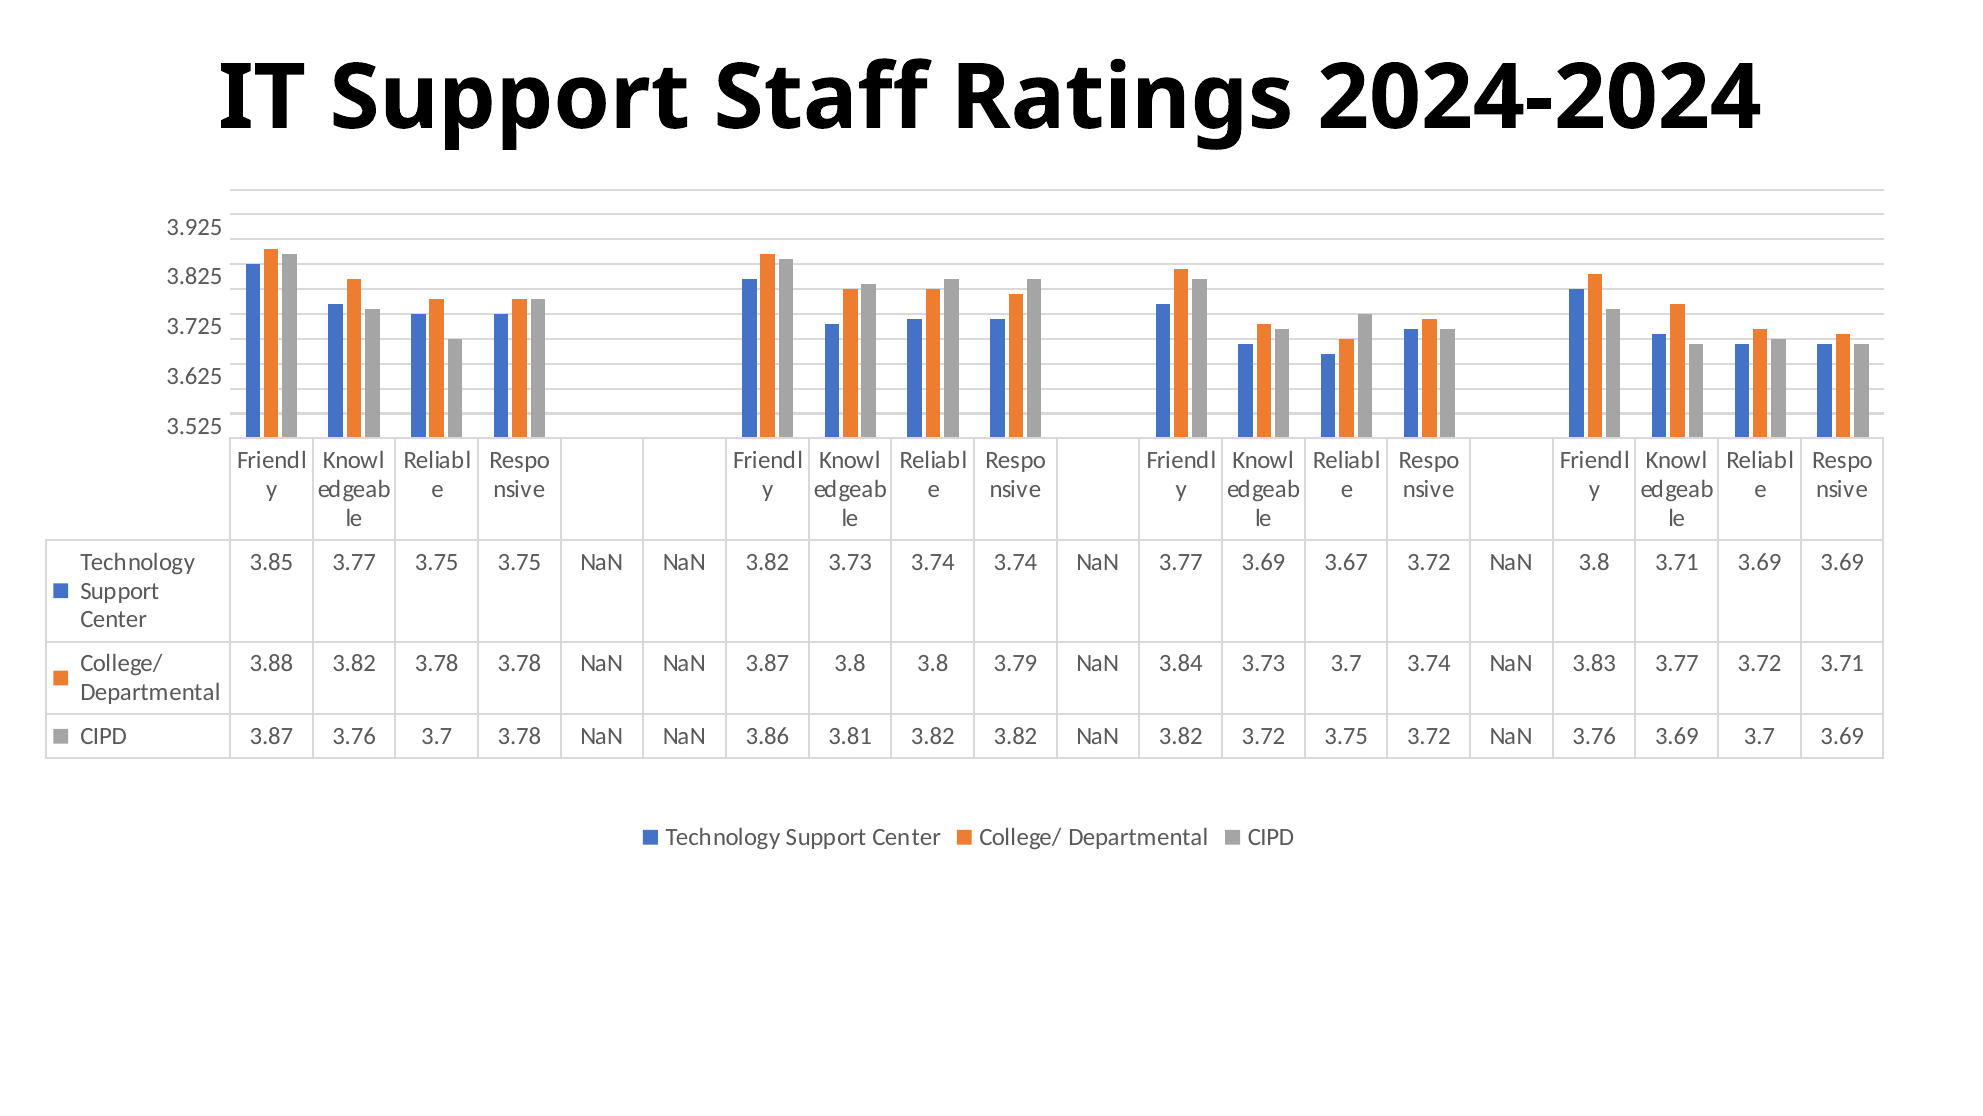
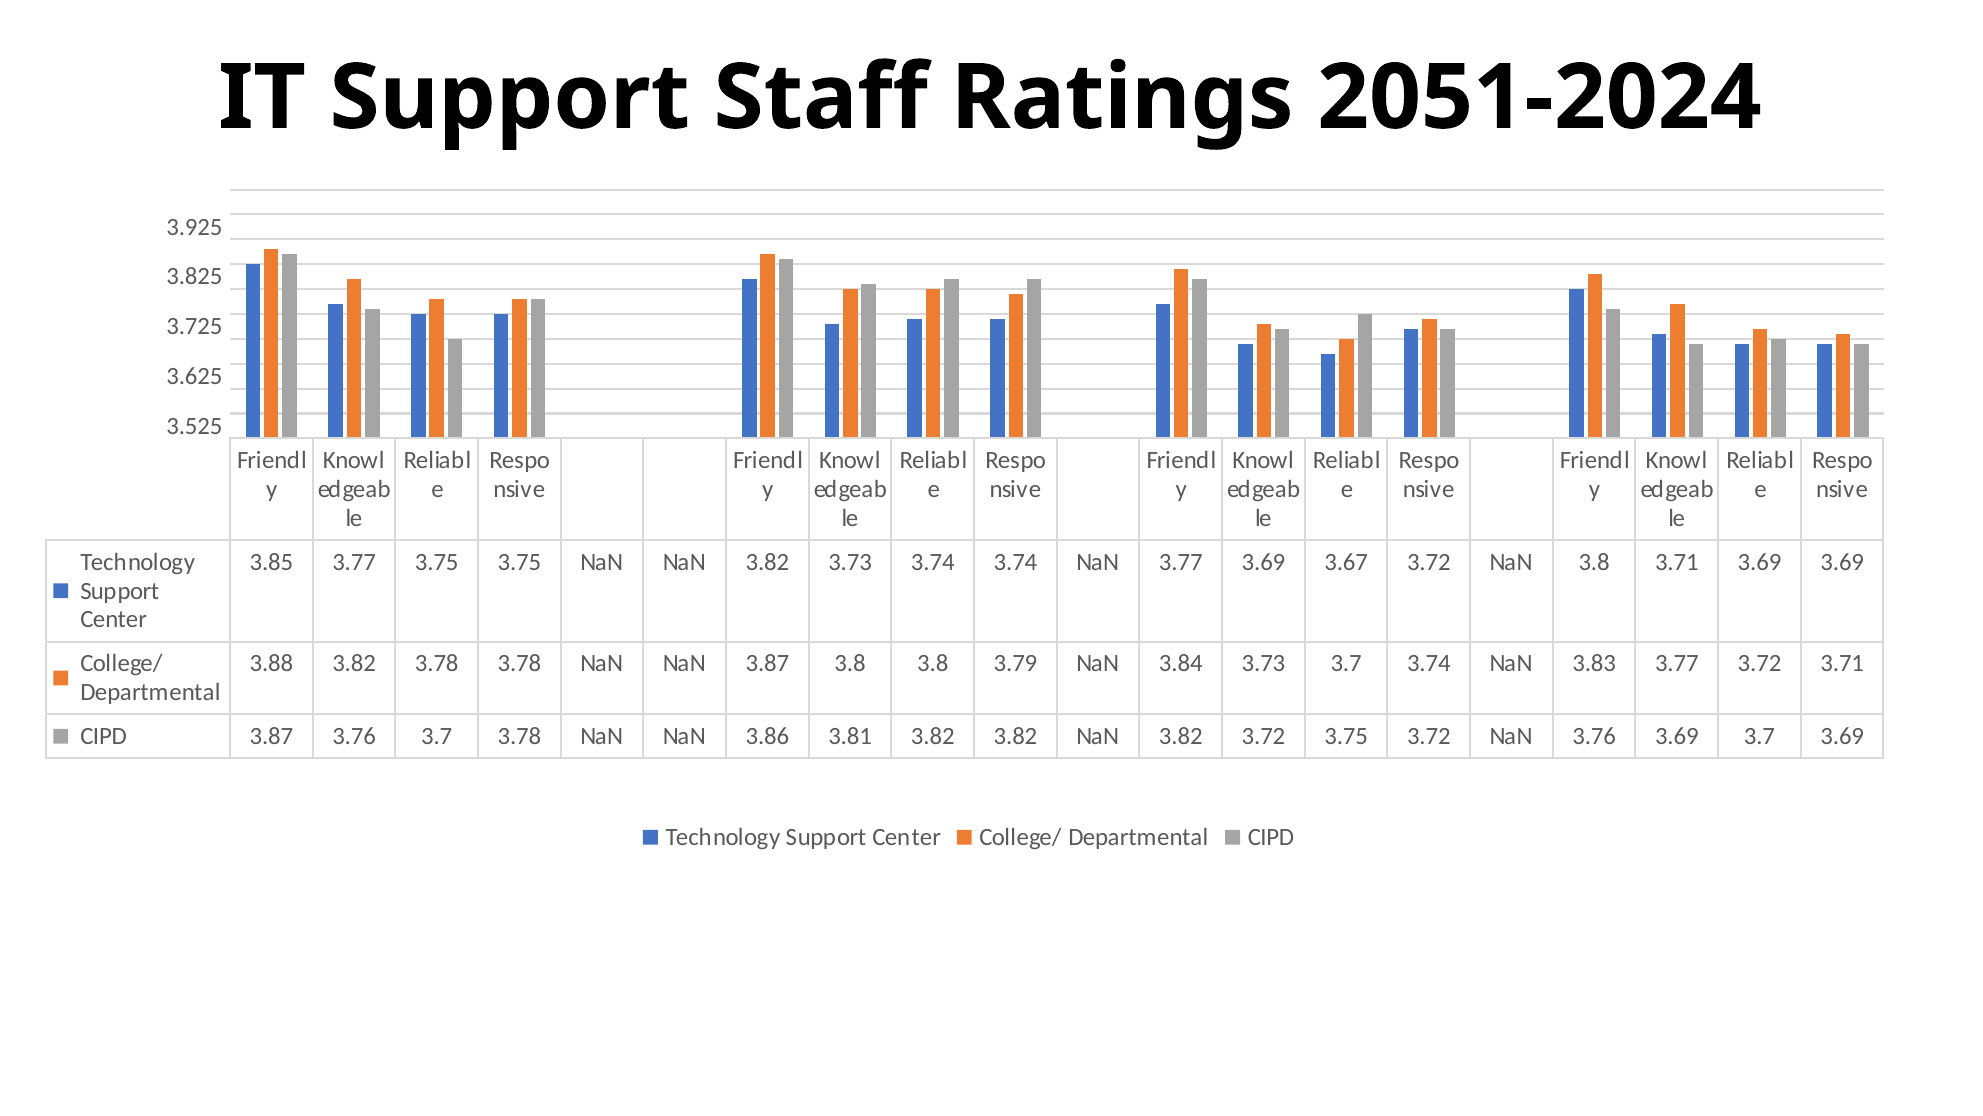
2024-2024: 2024-2024 -> 2051-2024
